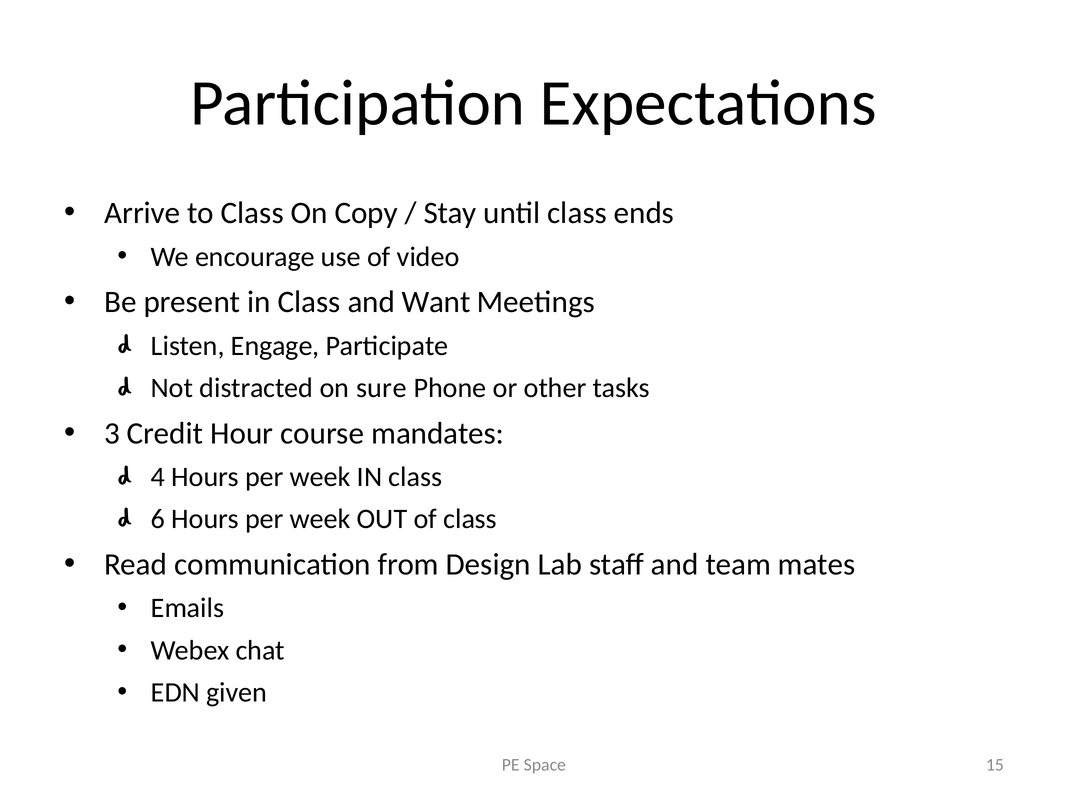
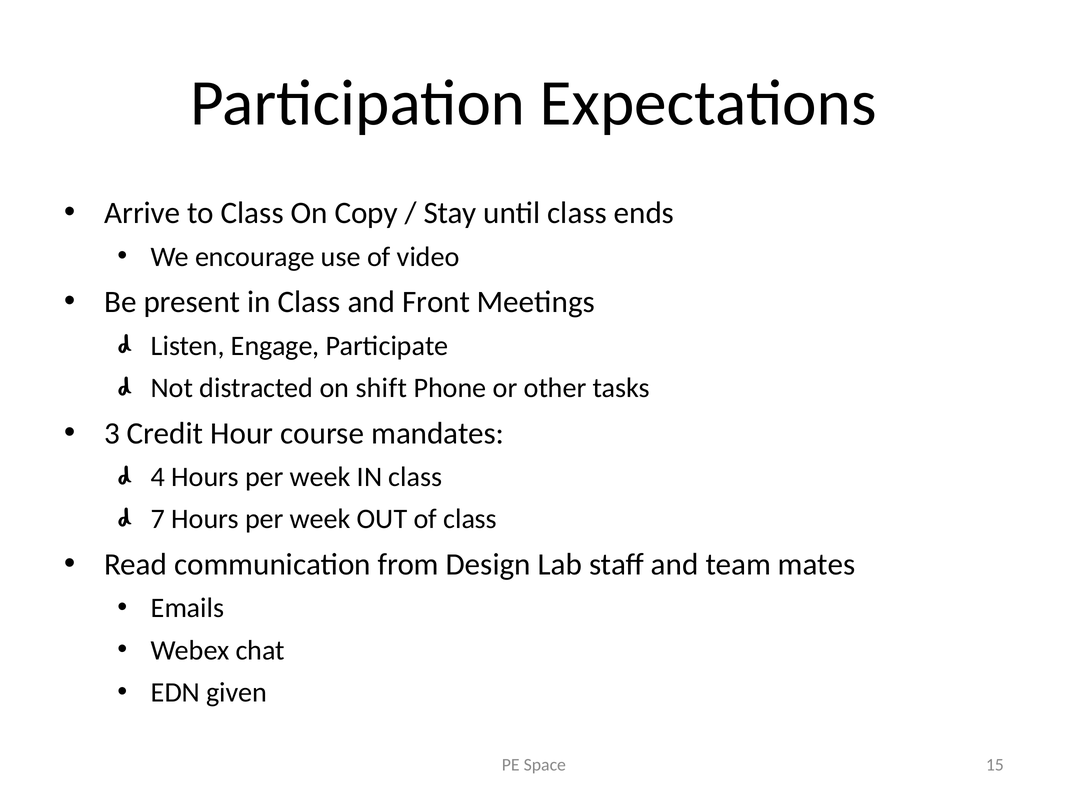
Want: Want -> Front
sure: sure -> shift
6: 6 -> 7
